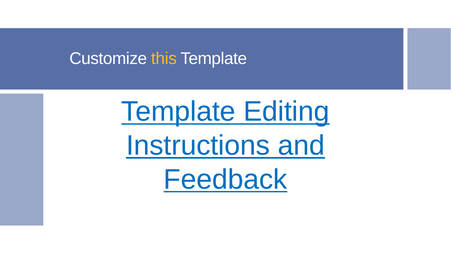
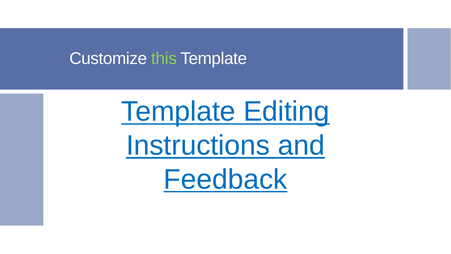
this colour: yellow -> light green
